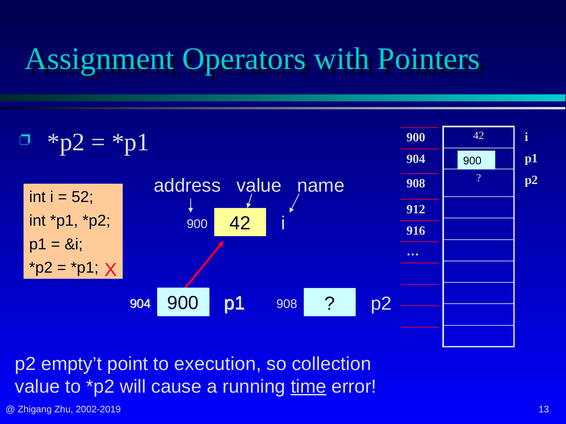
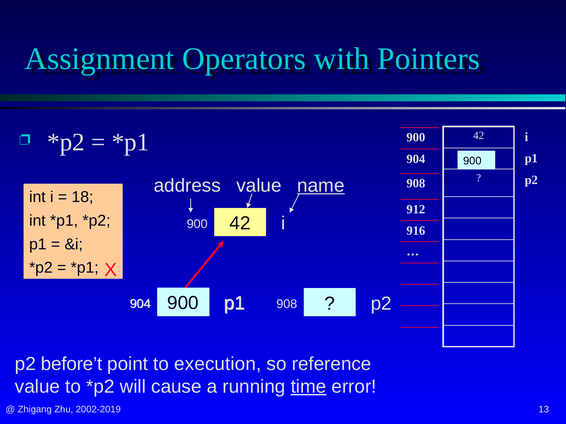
name underline: none -> present
52: 52 -> 18
empty’t: empty’t -> before’t
collection: collection -> reference
